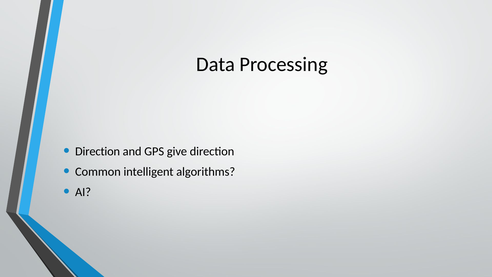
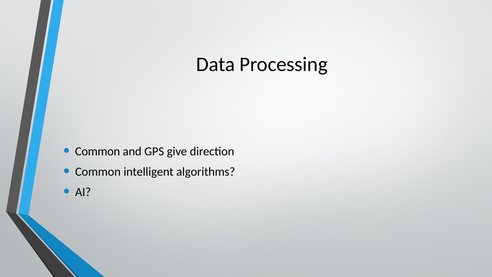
Direction at (98, 151): Direction -> Common
